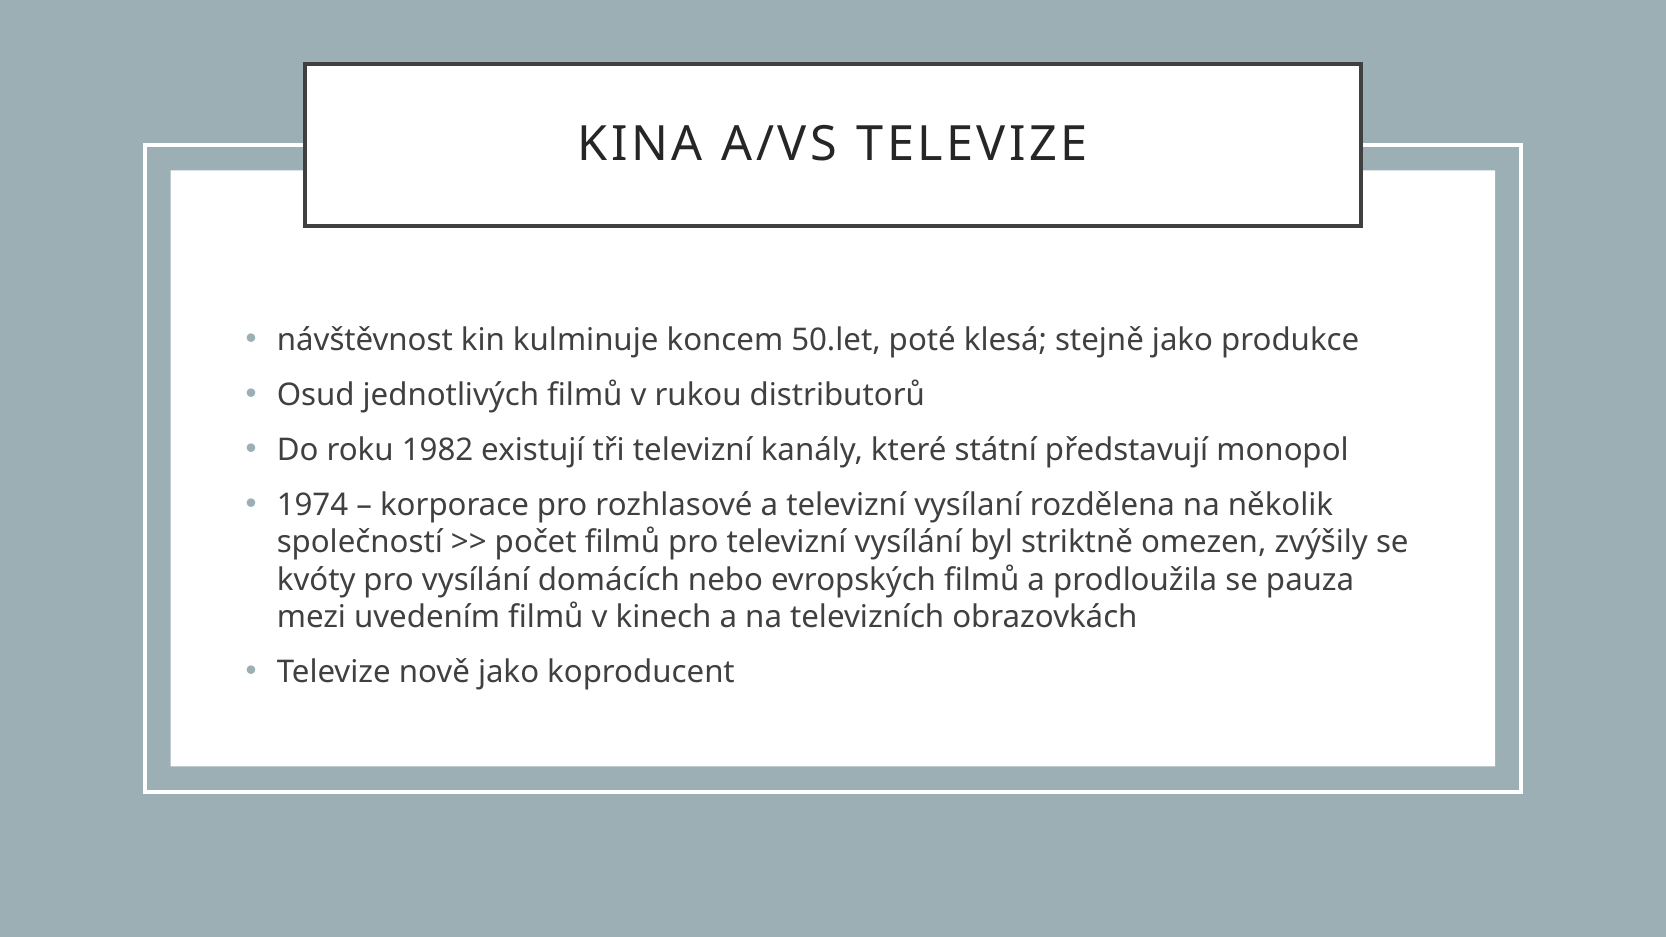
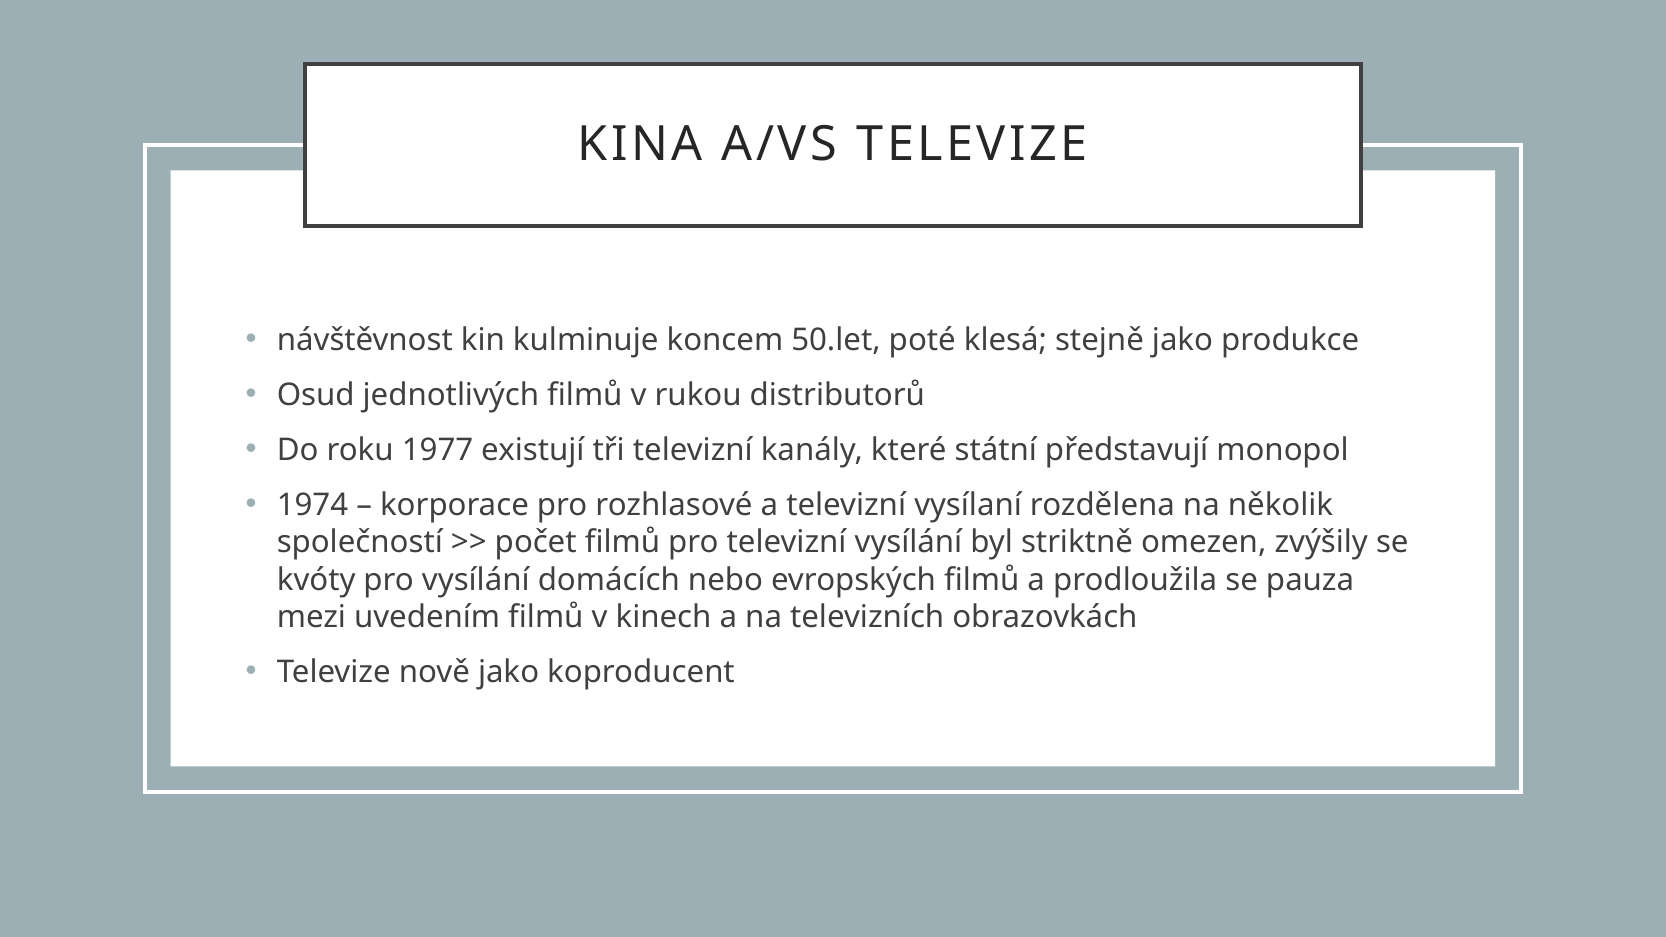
1982: 1982 -> 1977
